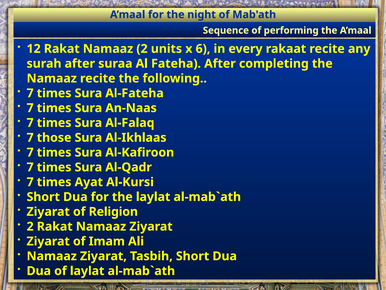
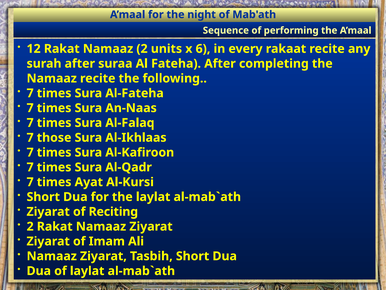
Religion: Religion -> Reciting
